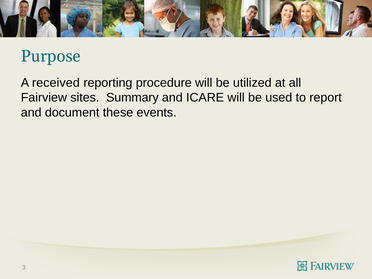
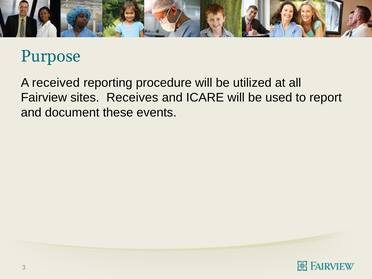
Summary: Summary -> Receives
